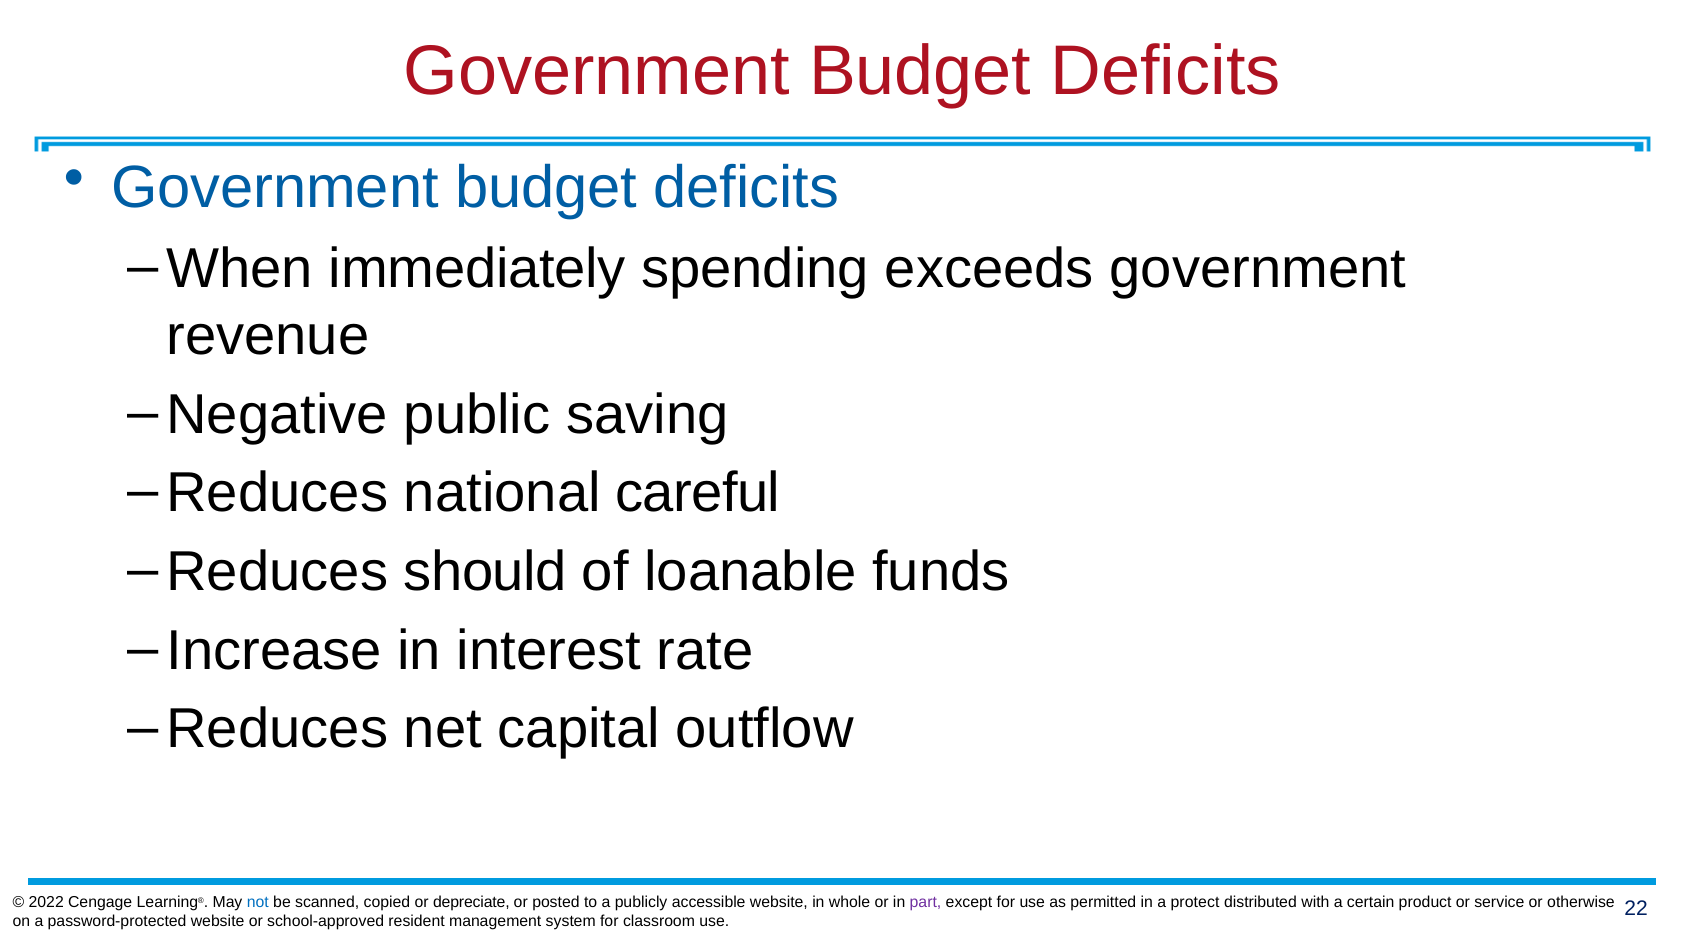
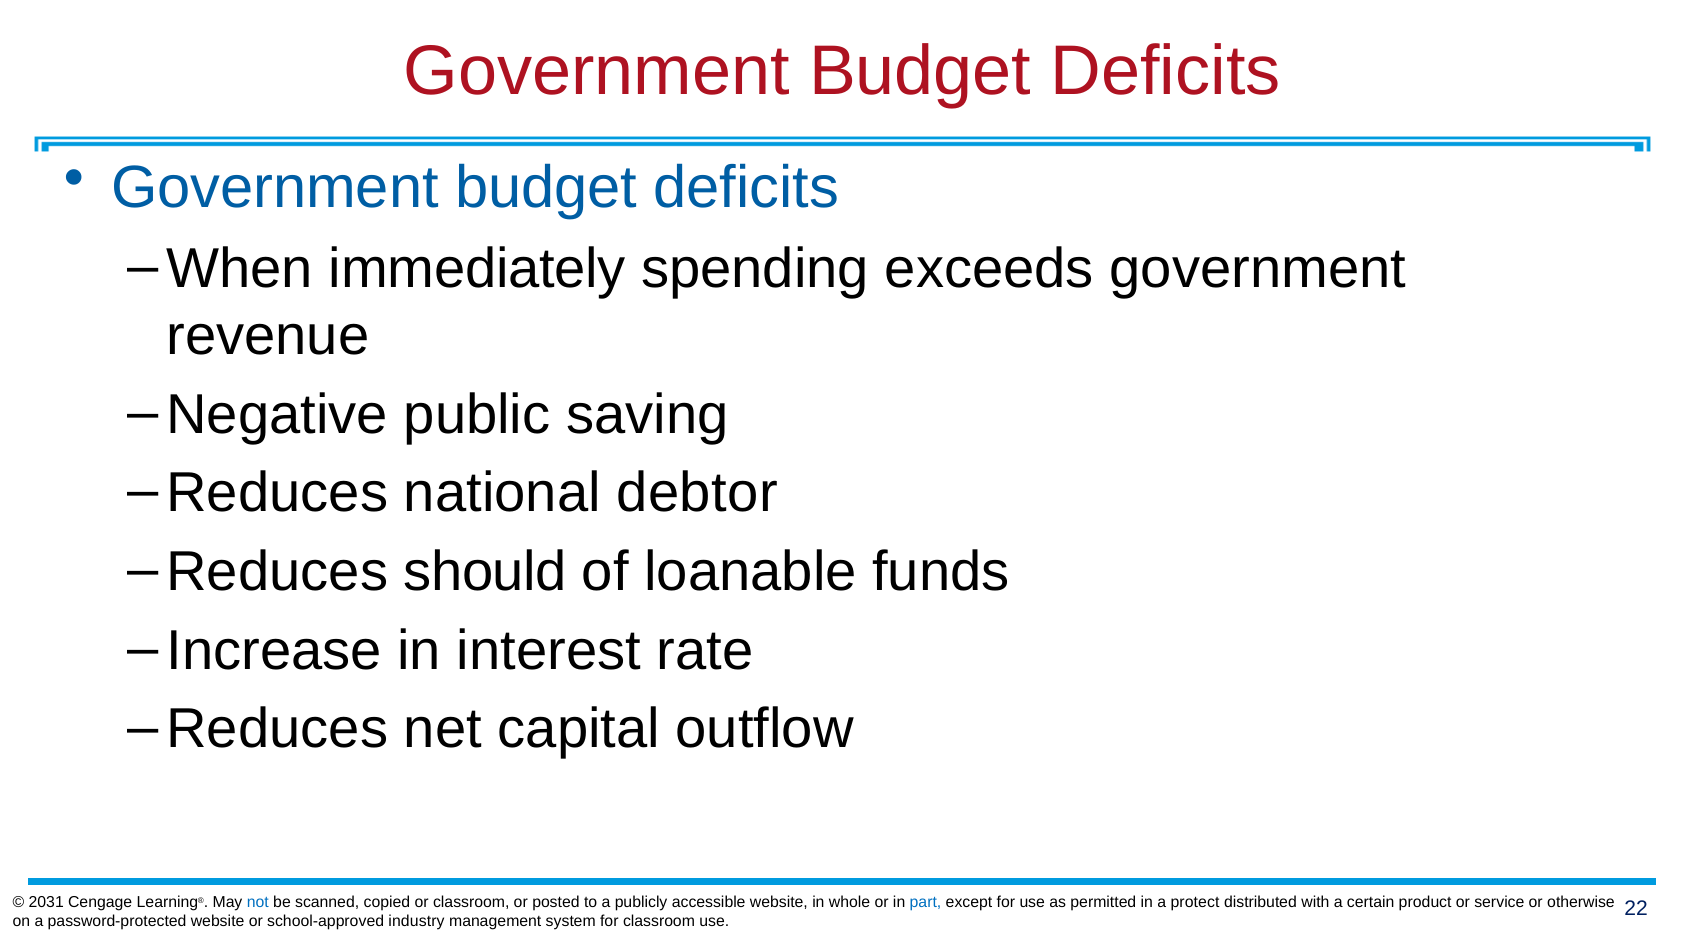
careful: careful -> debtor
2022: 2022 -> 2031
or depreciate: depreciate -> classroom
part colour: purple -> blue
resident: resident -> industry
